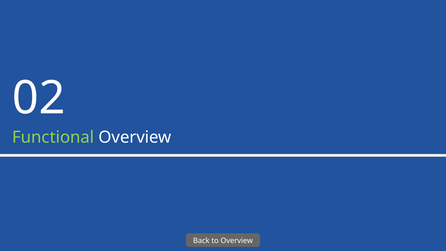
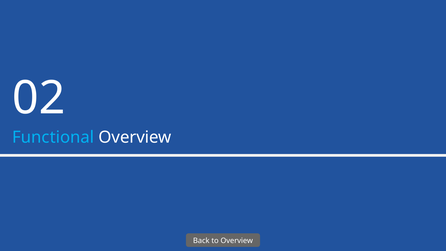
Functional colour: light green -> light blue
